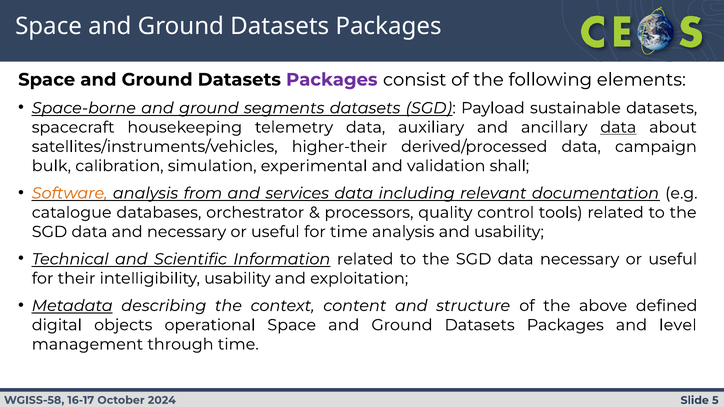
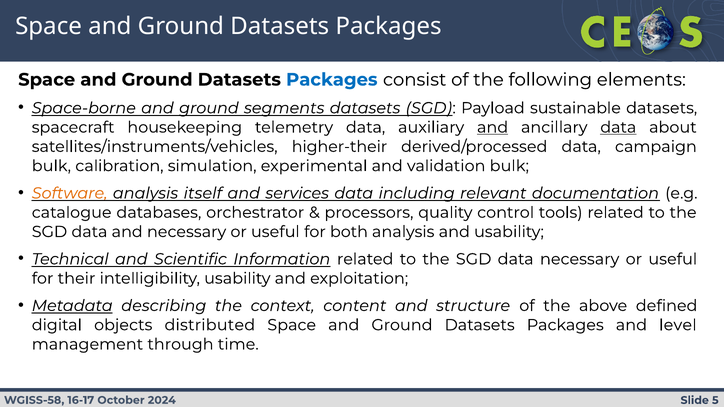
Packages at (332, 80) colour: purple -> blue
and at (493, 127) underline: none -> present
validation shall: shall -> bulk
from: from -> itself
for time: time -> both
operational: operational -> distributed
